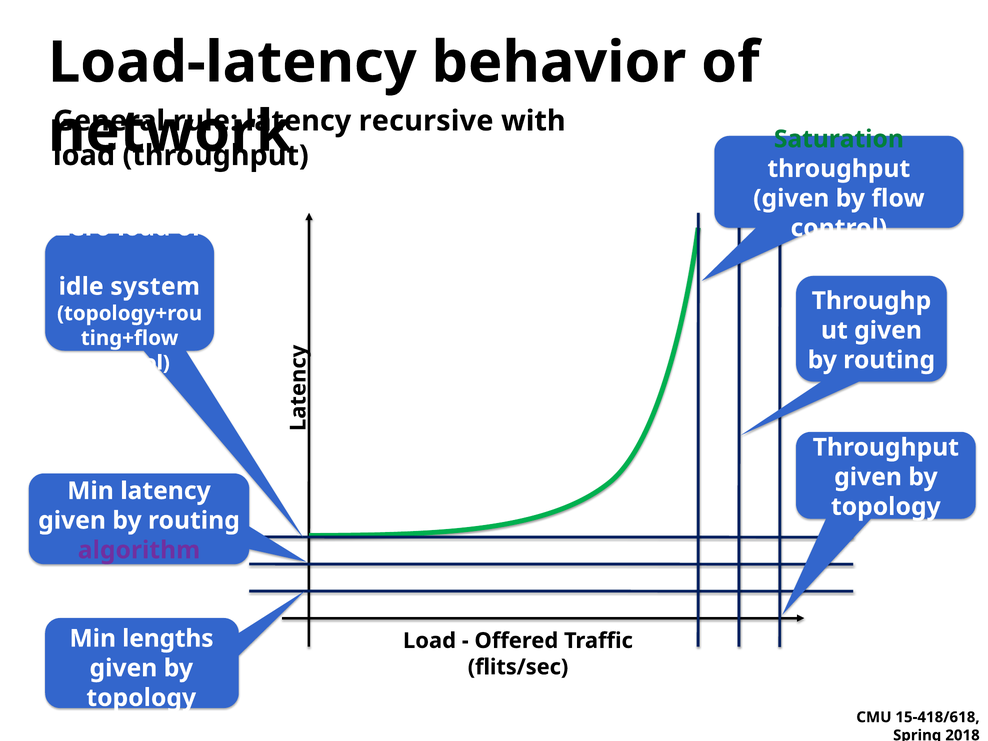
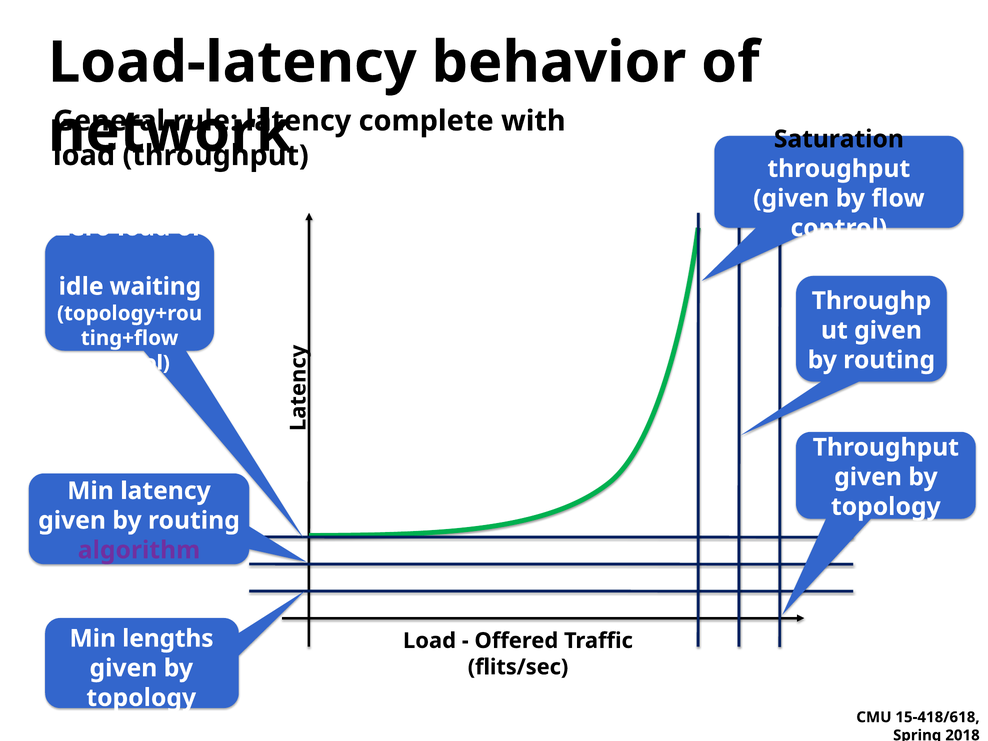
recursive: recursive -> complete
Saturation colour: green -> black
system: system -> waiting
